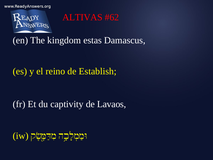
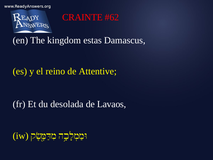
ALTIVAS: ALTIVAS -> CRAINTE
Establish: Establish -> Attentive
captivity: captivity -> desolada
